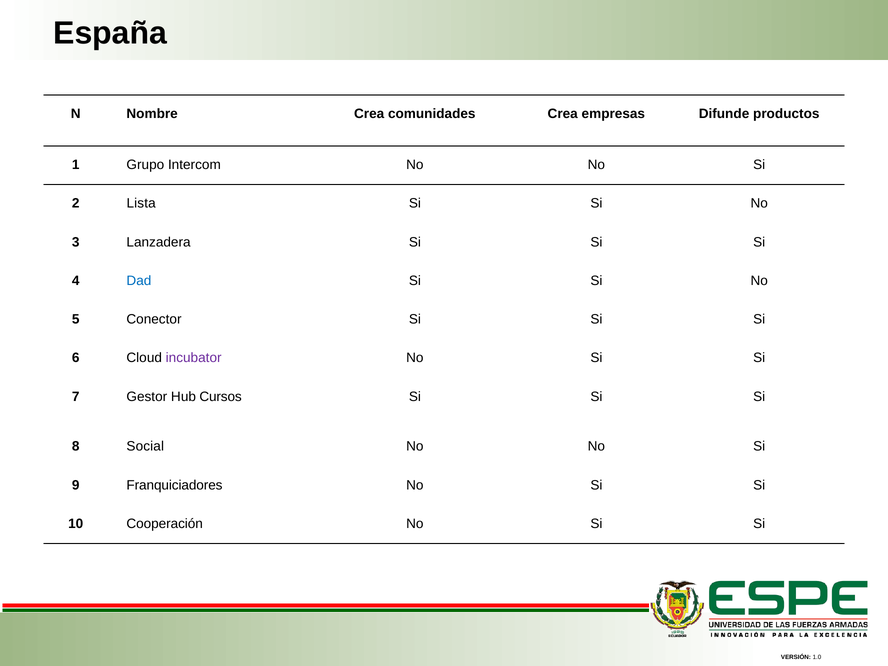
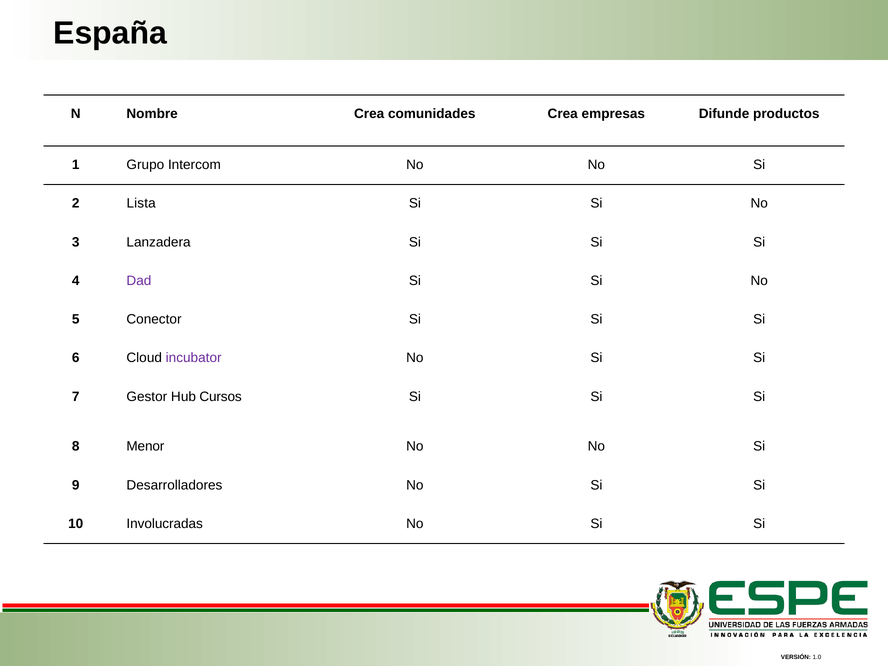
Dad colour: blue -> purple
Social: Social -> Menor
Franquiciadores: Franquiciadores -> Desarrolladores
Cooperación: Cooperación -> Involucradas
